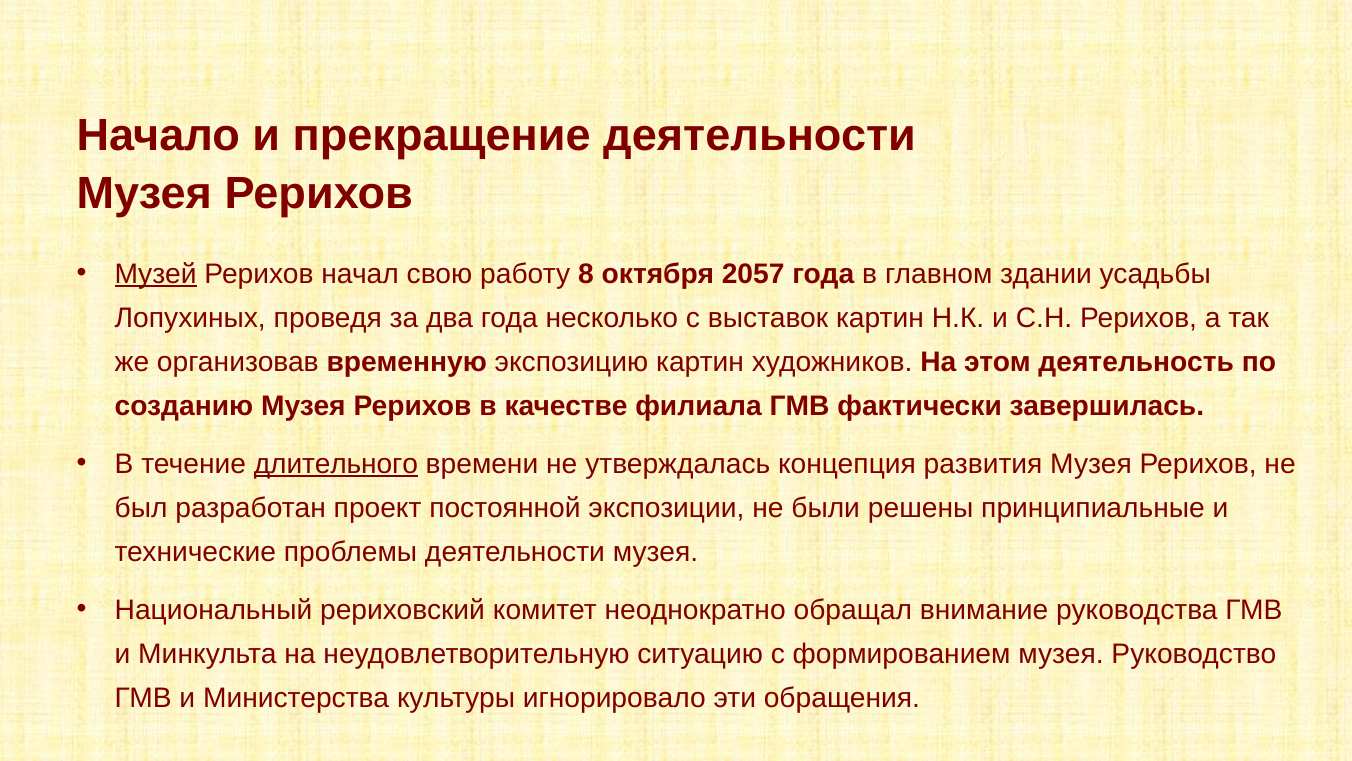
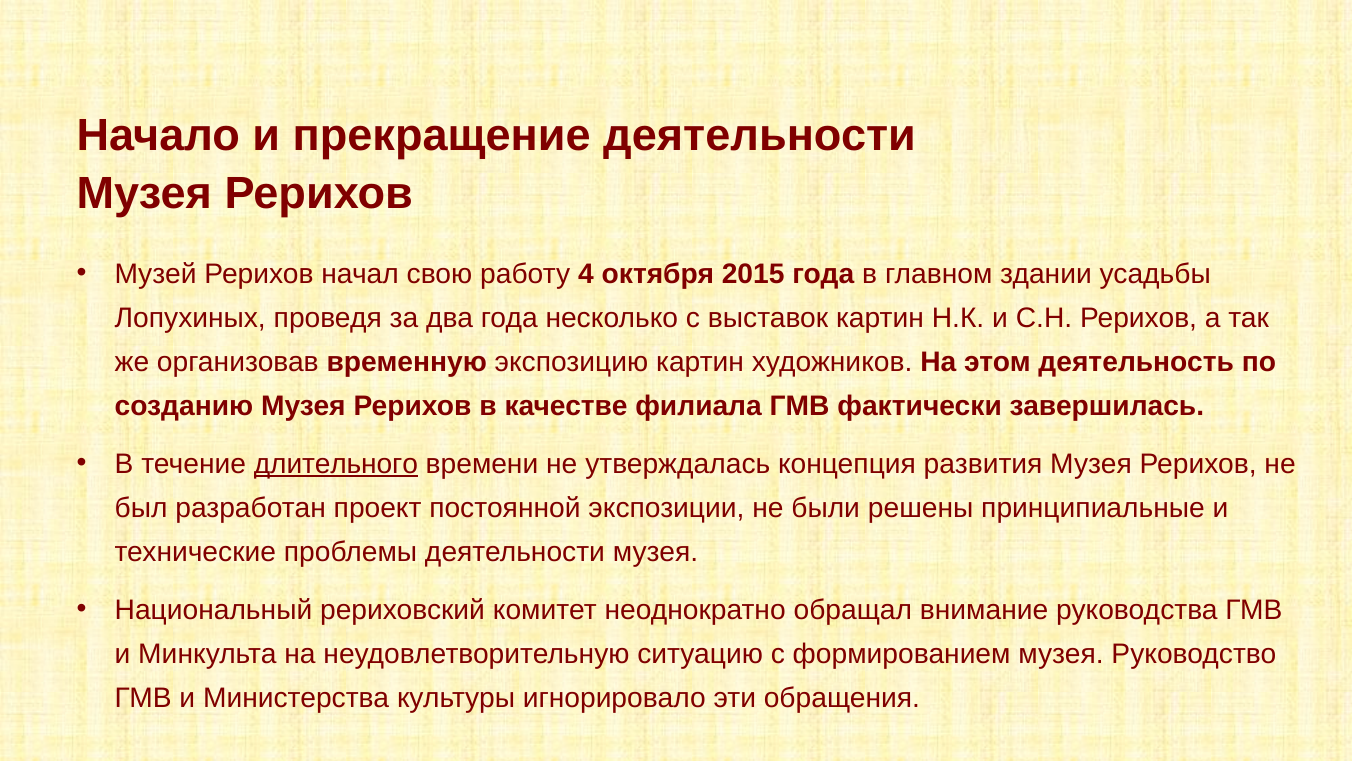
Музей underline: present -> none
8: 8 -> 4
2057: 2057 -> 2015
